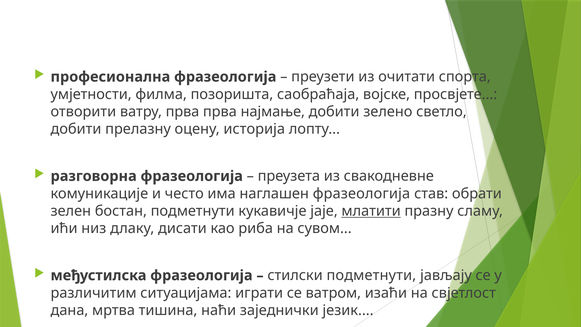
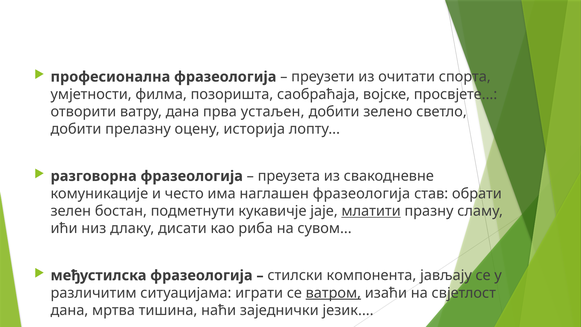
ватру прва: прва -> дана
најмање: најмање -> устаљен
стилски подметнути: подметнути -> компонента
ватром underline: none -> present
